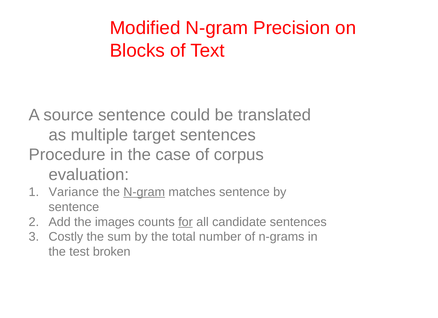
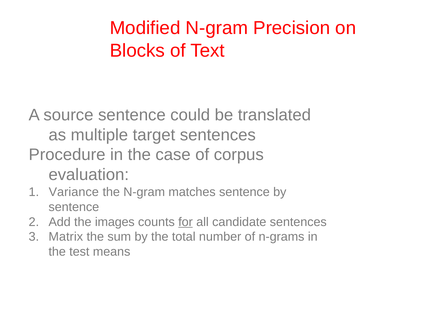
N-gram at (144, 192) underline: present -> none
Costly: Costly -> Matrix
broken: broken -> means
